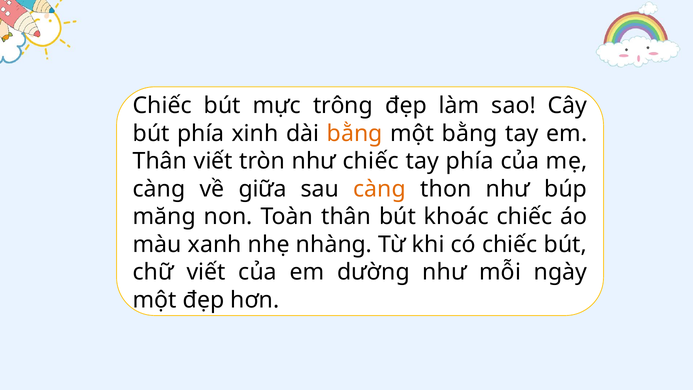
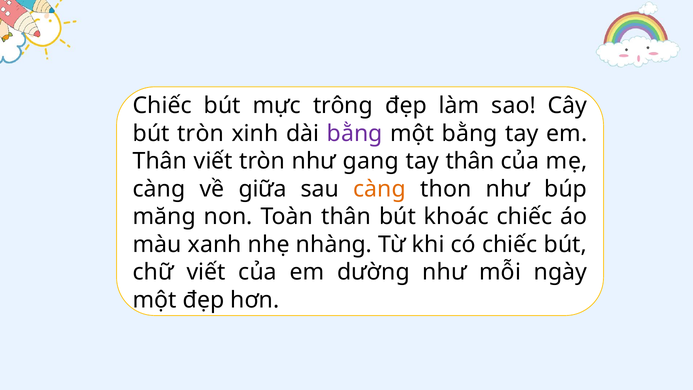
bút phía: phía -> tròn
bằng at (355, 133) colour: orange -> purple
như chiếc: chiếc -> gang
tay phía: phía -> thân
